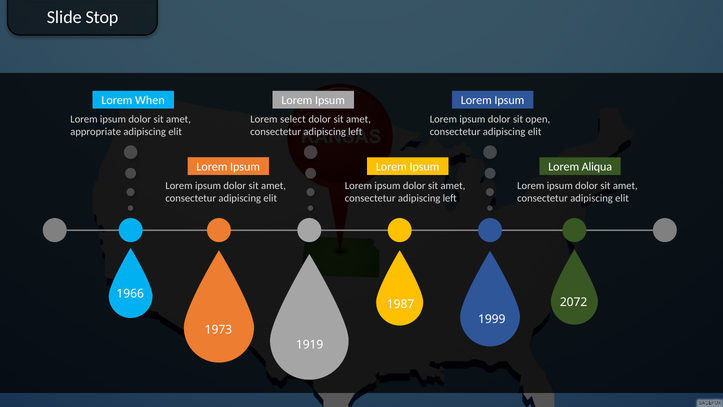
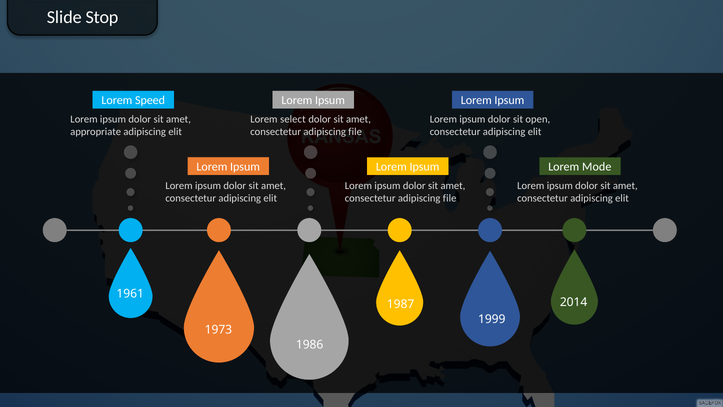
When: When -> Speed
left at (355, 132): left -> file
Aliqua: Aliqua -> Mode
left at (450, 198): left -> file
1966: 1966 -> 1961
2072: 2072 -> 2014
1919: 1919 -> 1986
